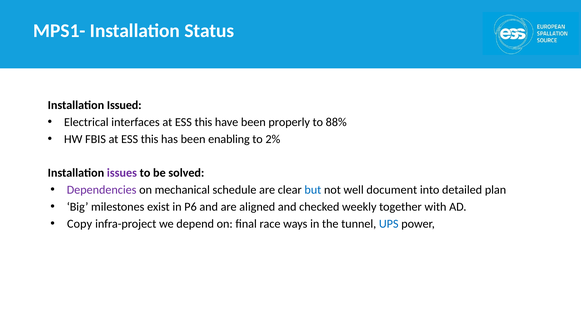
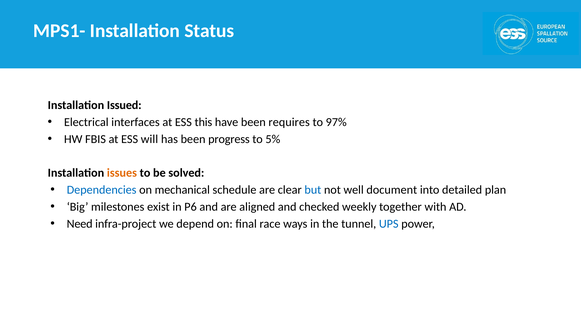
properly: properly -> requires
88%: 88% -> 97%
FBIS at ESS this: this -> will
enabling: enabling -> progress
2%: 2% -> 5%
issues colour: purple -> orange
Dependencies colour: purple -> blue
Copy: Copy -> Need
